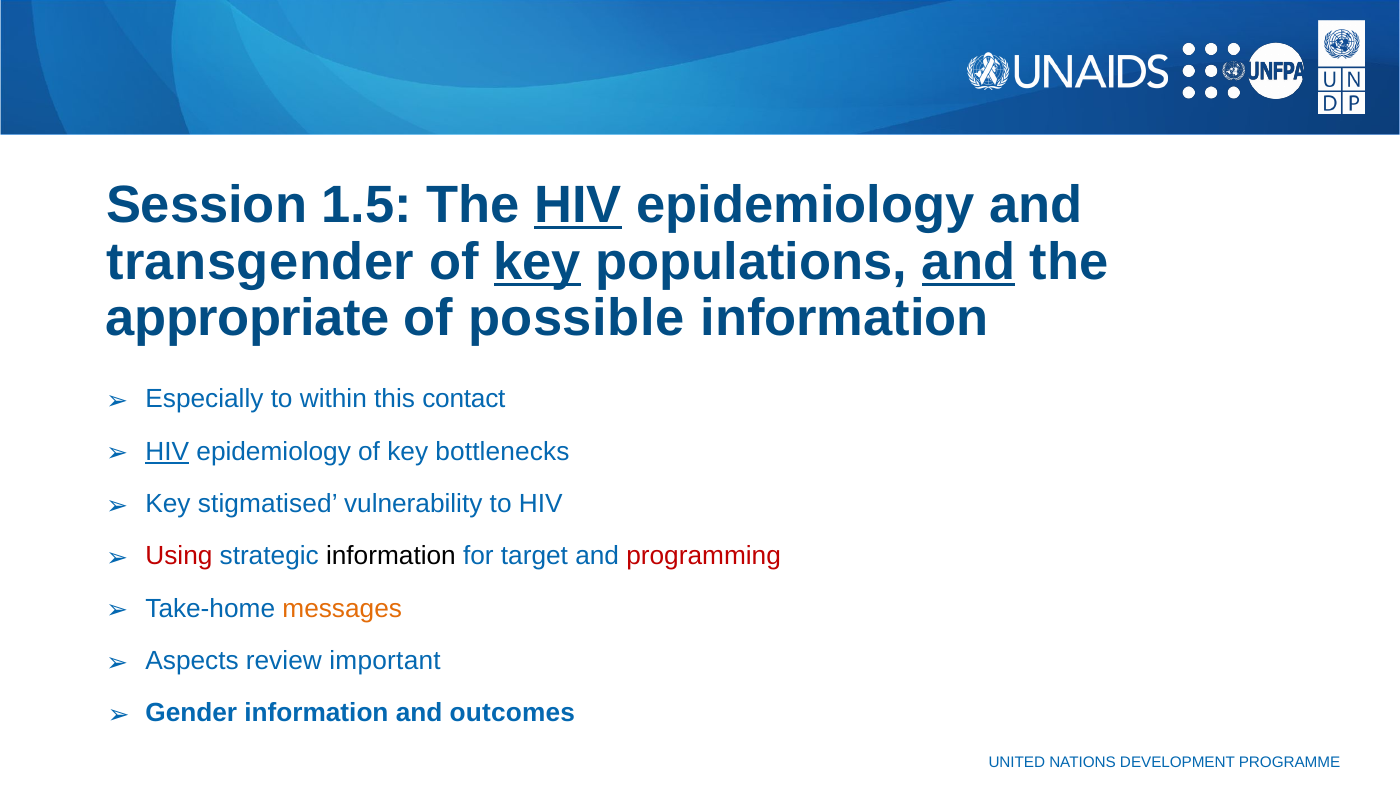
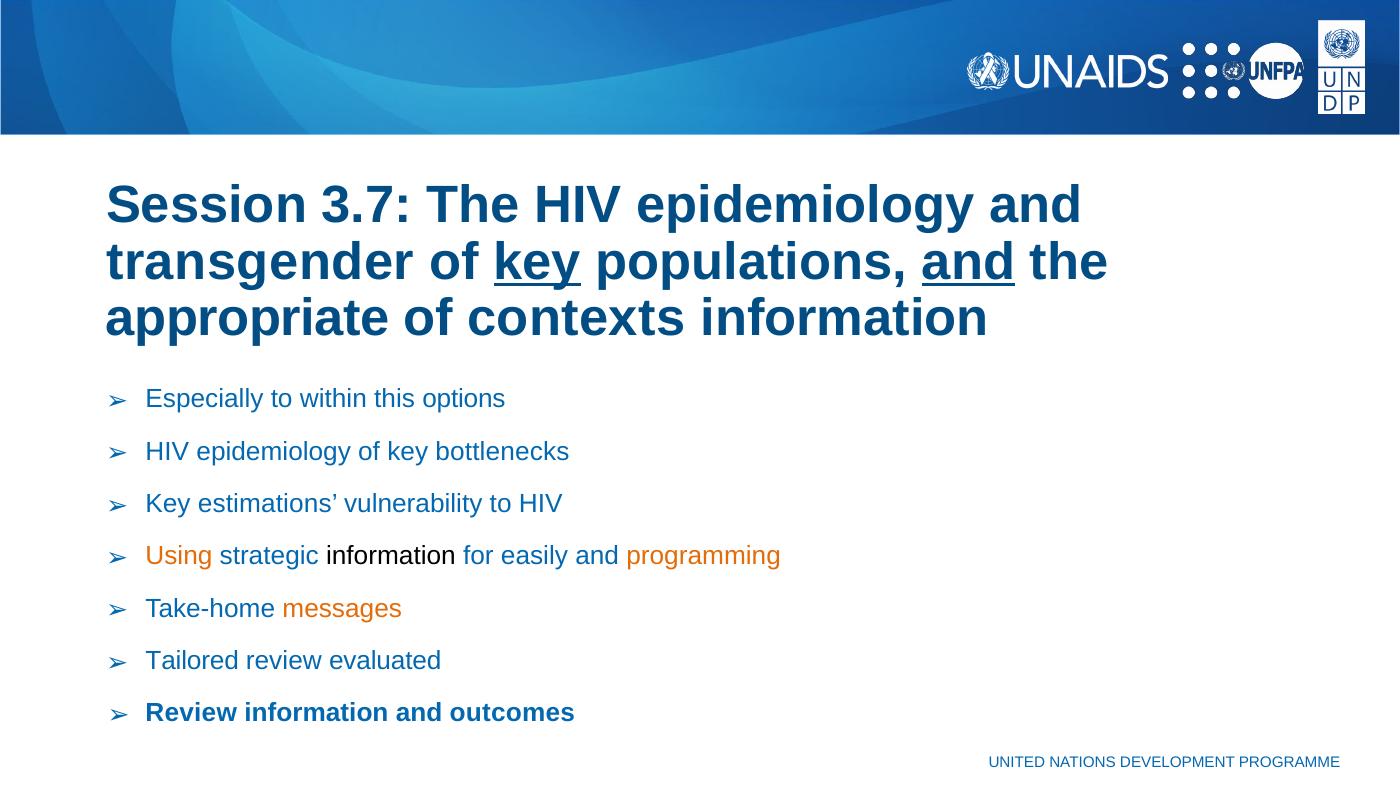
1.5: 1.5 -> 3.7
HIV at (578, 205) underline: present -> none
possible: possible -> contexts
contact: contact -> options
HIV at (167, 452) underline: present -> none
stigmatised: stigmatised -> estimations
Using colour: red -> orange
target: target -> easily
programming colour: red -> orange
Aspects: Aspects -> Tailored
important: important -> evaluated
Gender at (191, 714): Gender -> Review
